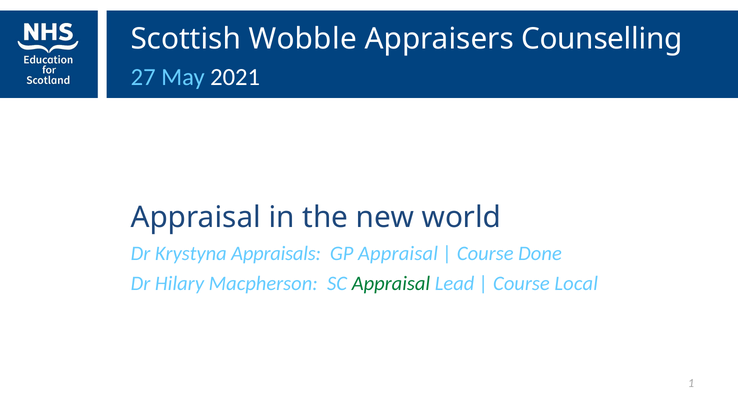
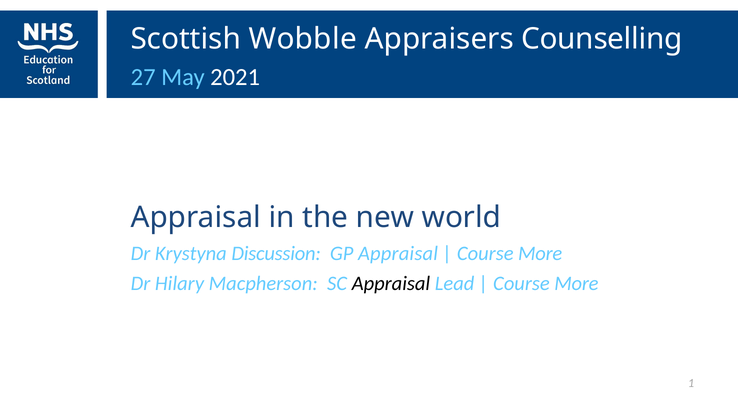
Appraisals: Appraisals -> Discussion
Done at (540, 253): Done -> More
Appraisal at (391, 284) colour: green -> black
Local at (576, 284): Local -> More
